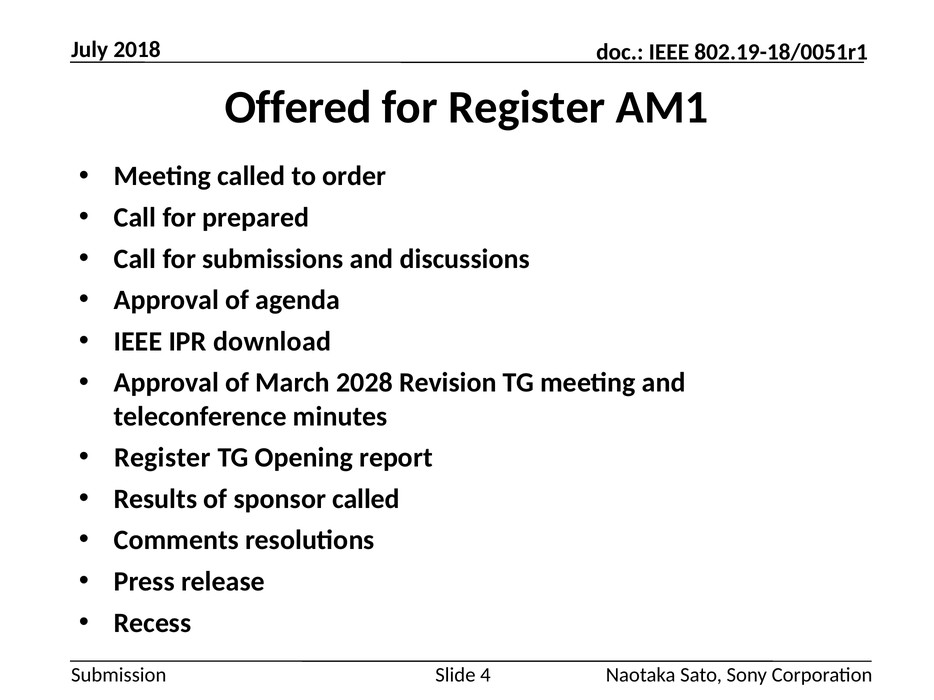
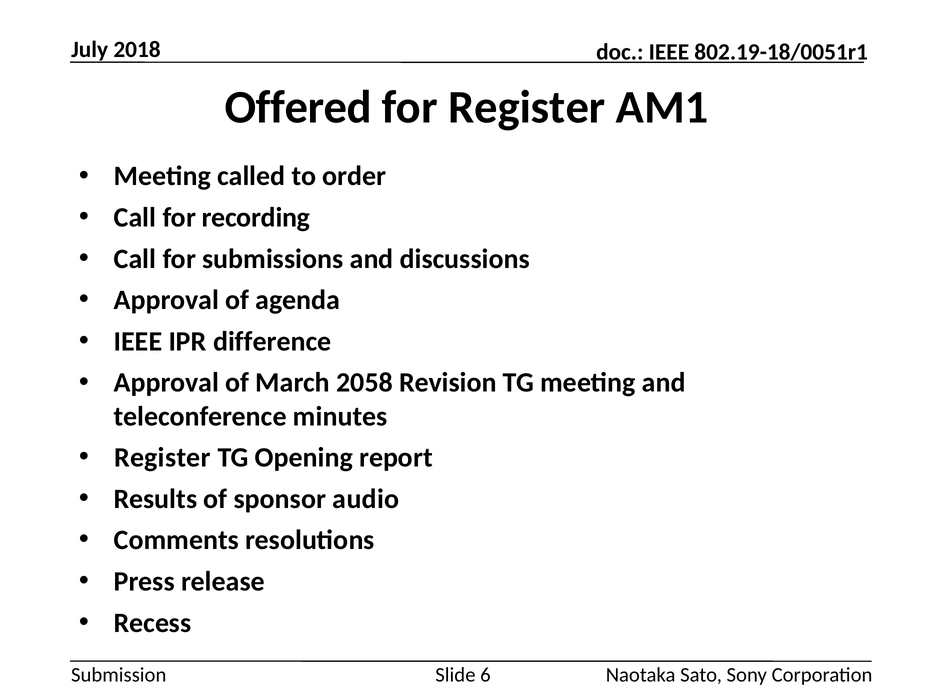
prepared: prepared -> recording
download: download -> difference
2028: 2028 -> 2058
sponsor called: called -> audio
4: 4 -> 6
